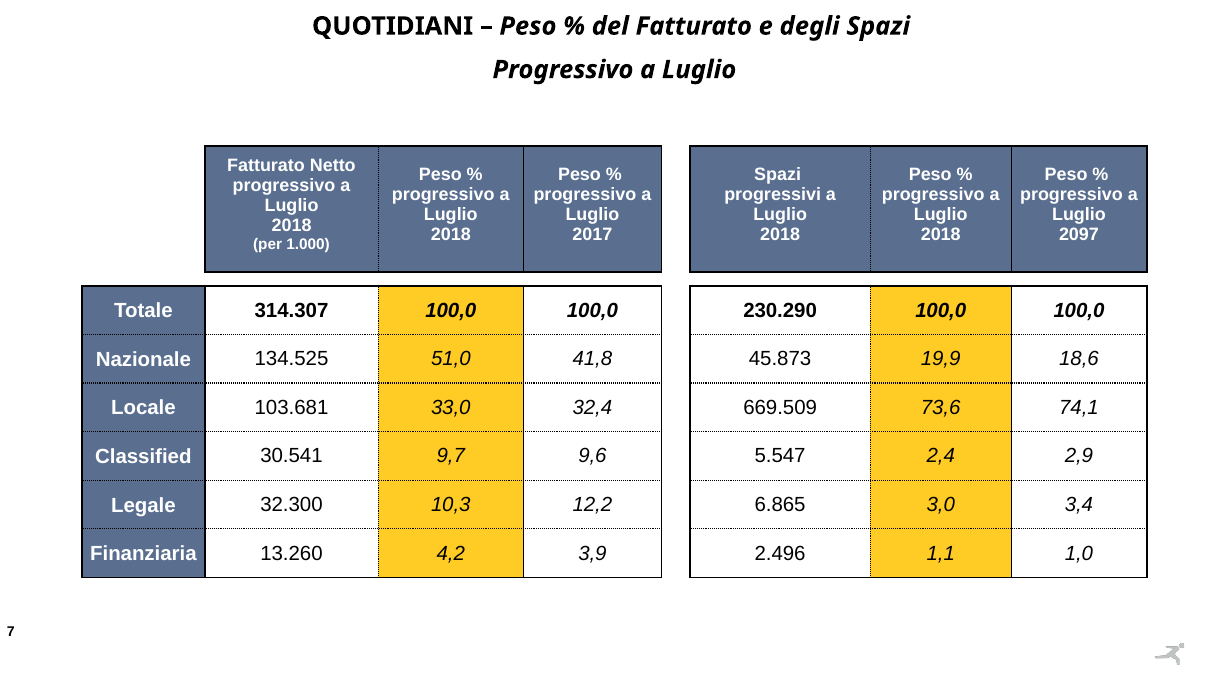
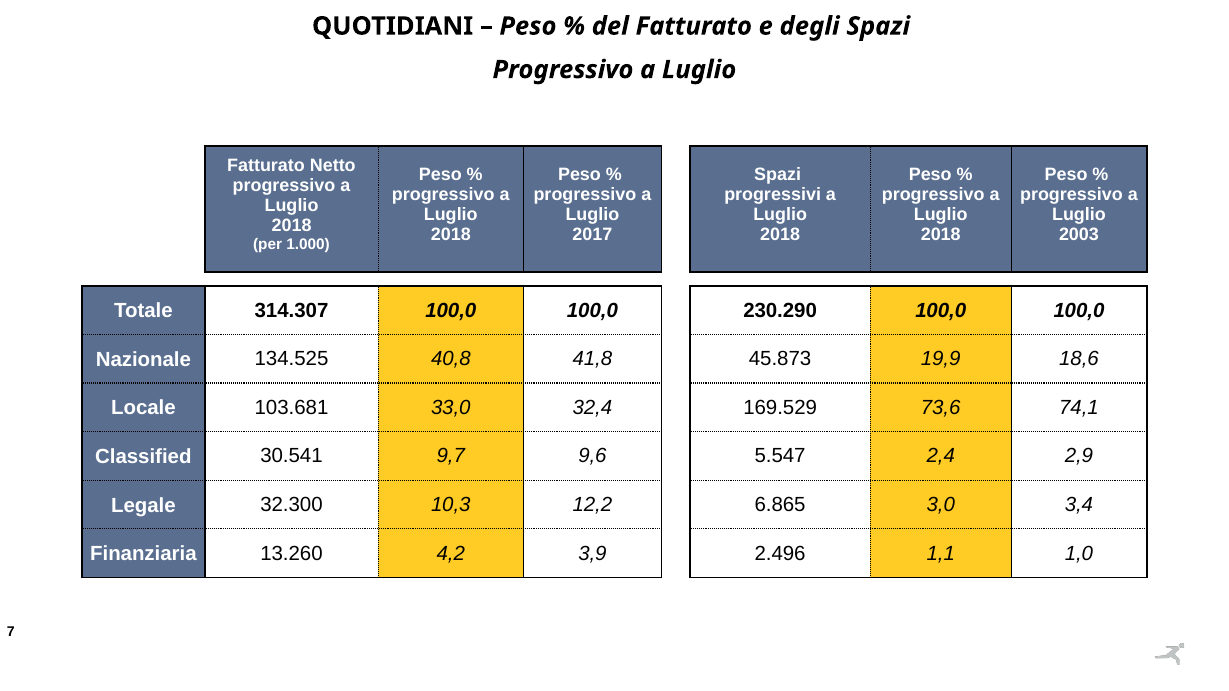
2097: 2097 -> 2003
51,0: 51,0 -> 40,8
669.509: 669.509 -> 169.529
